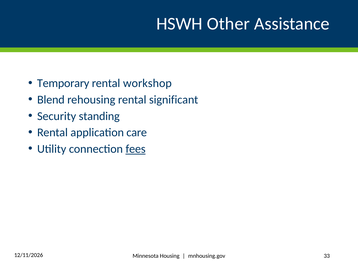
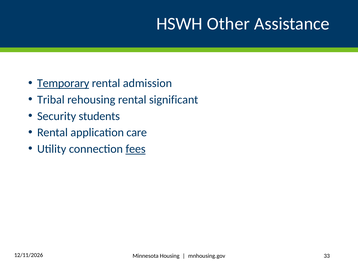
Temporary underline: none -> present
workshop: workshop -> admission
Blend: Blend -> Tribal
standing: standing -> students
